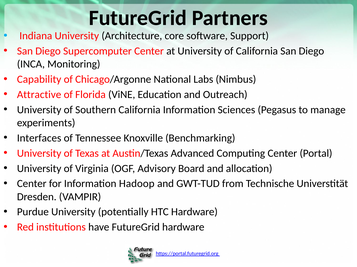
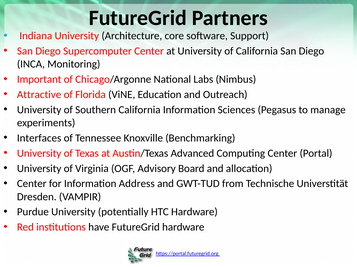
Capability: Capability -> Important
Hadoop: Hadoop -> Address
